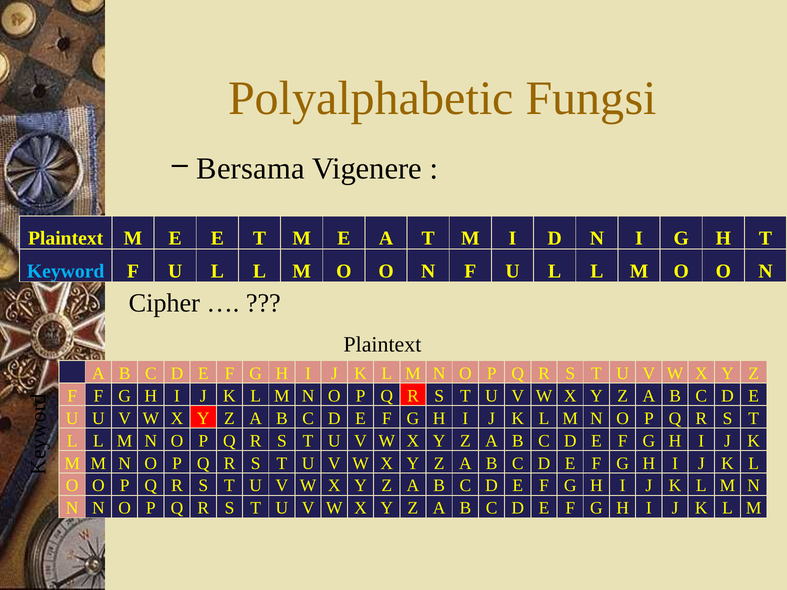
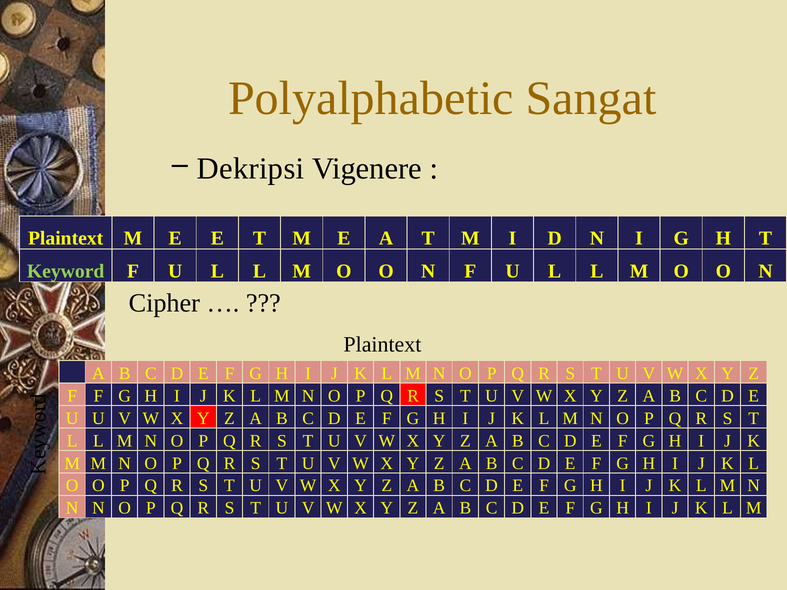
Fungsi: Fungsi -> Sangat
Bersama: Bersama -> Dekripsi
Keyword colour: light blue -> light green
